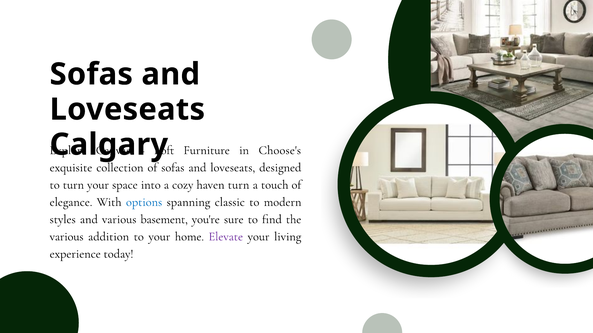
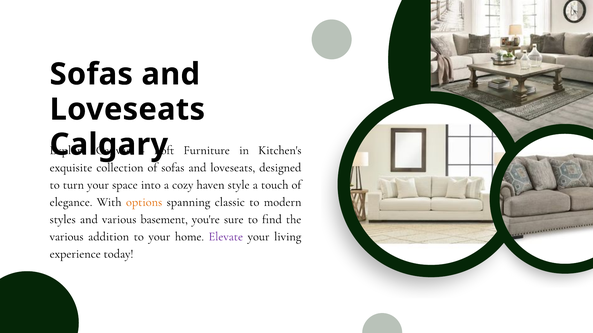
Choose's: Choose's -> Kitchen's
haven turn: turn -> style
options colour: blue -> orange
